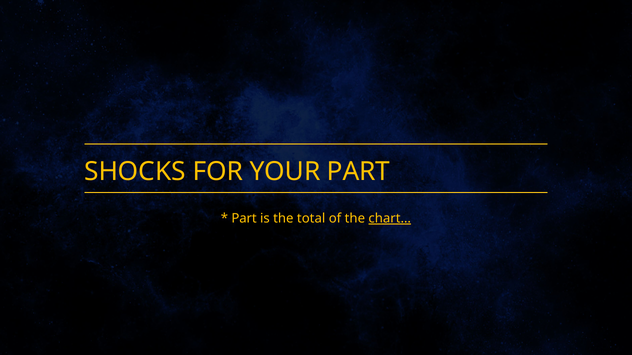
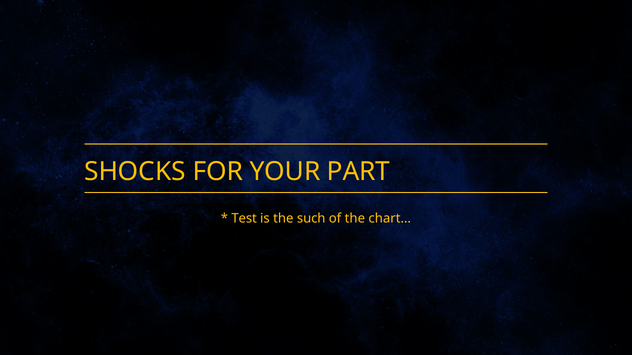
Part at (244, 219): Part -> Test
total: total -> such
chart… underline: present -> none
